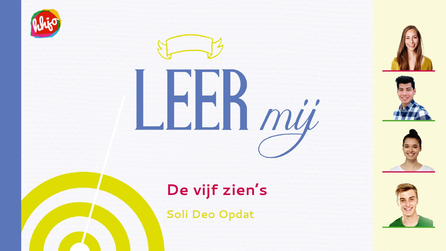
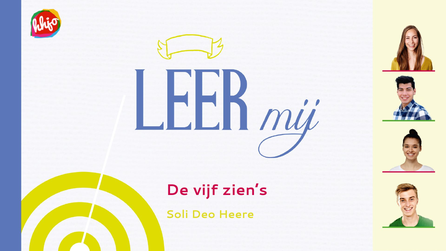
Opdat: Opdat -> Heere
